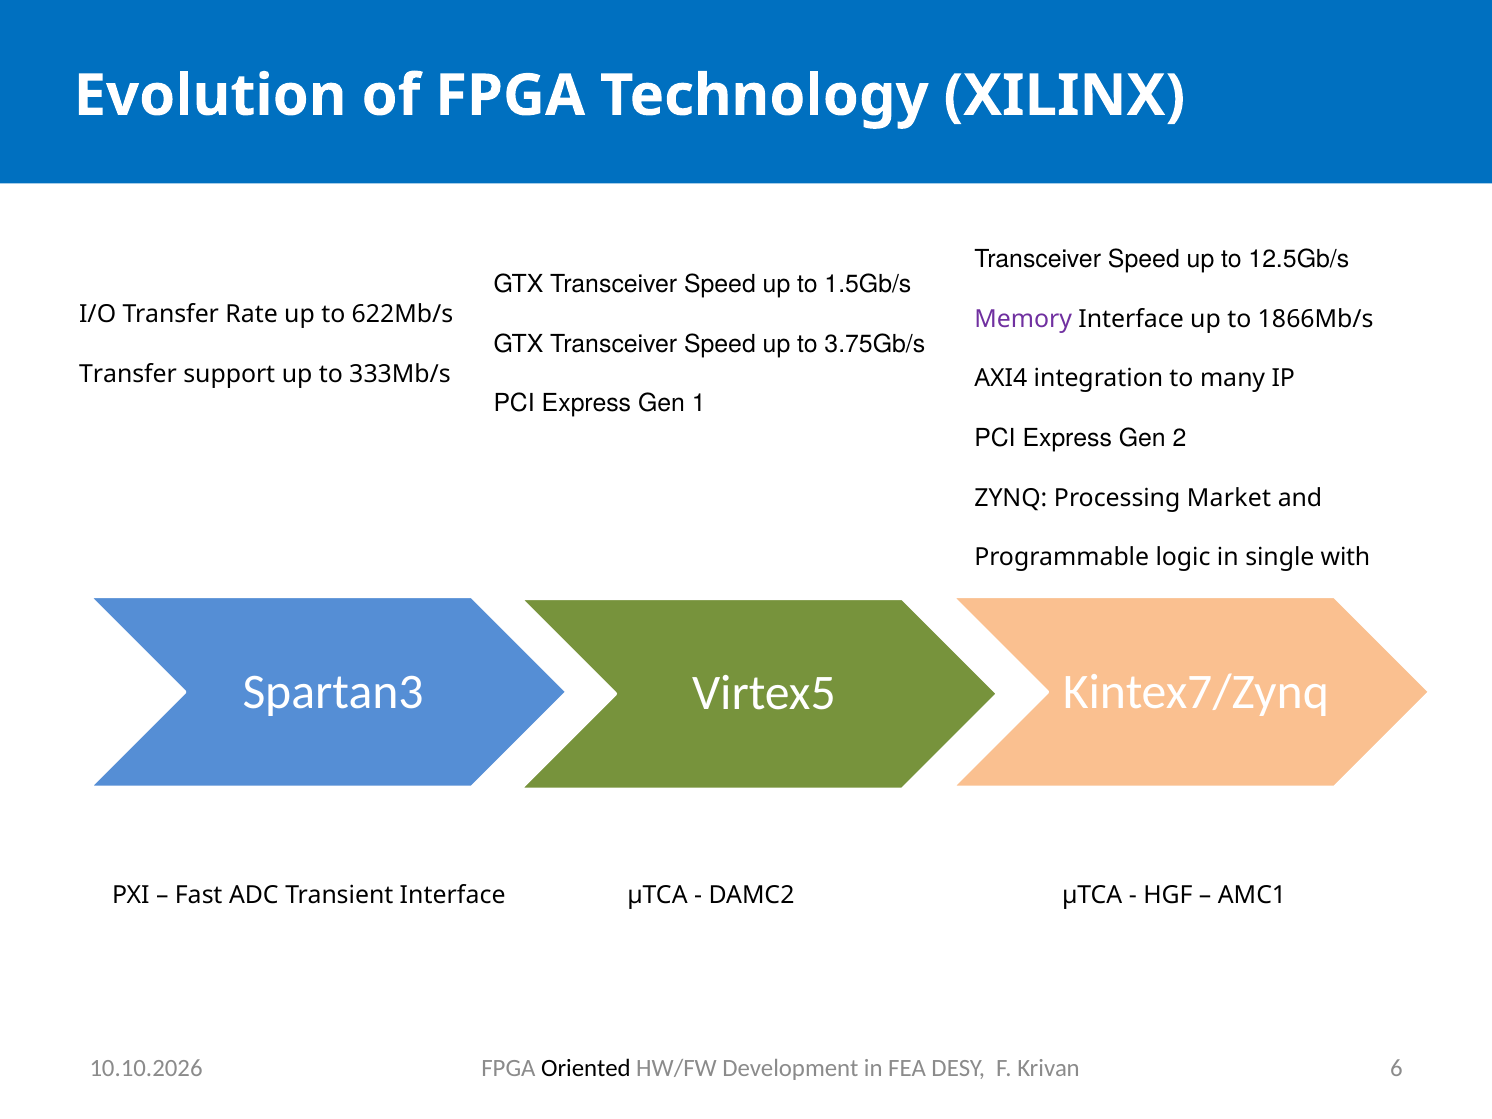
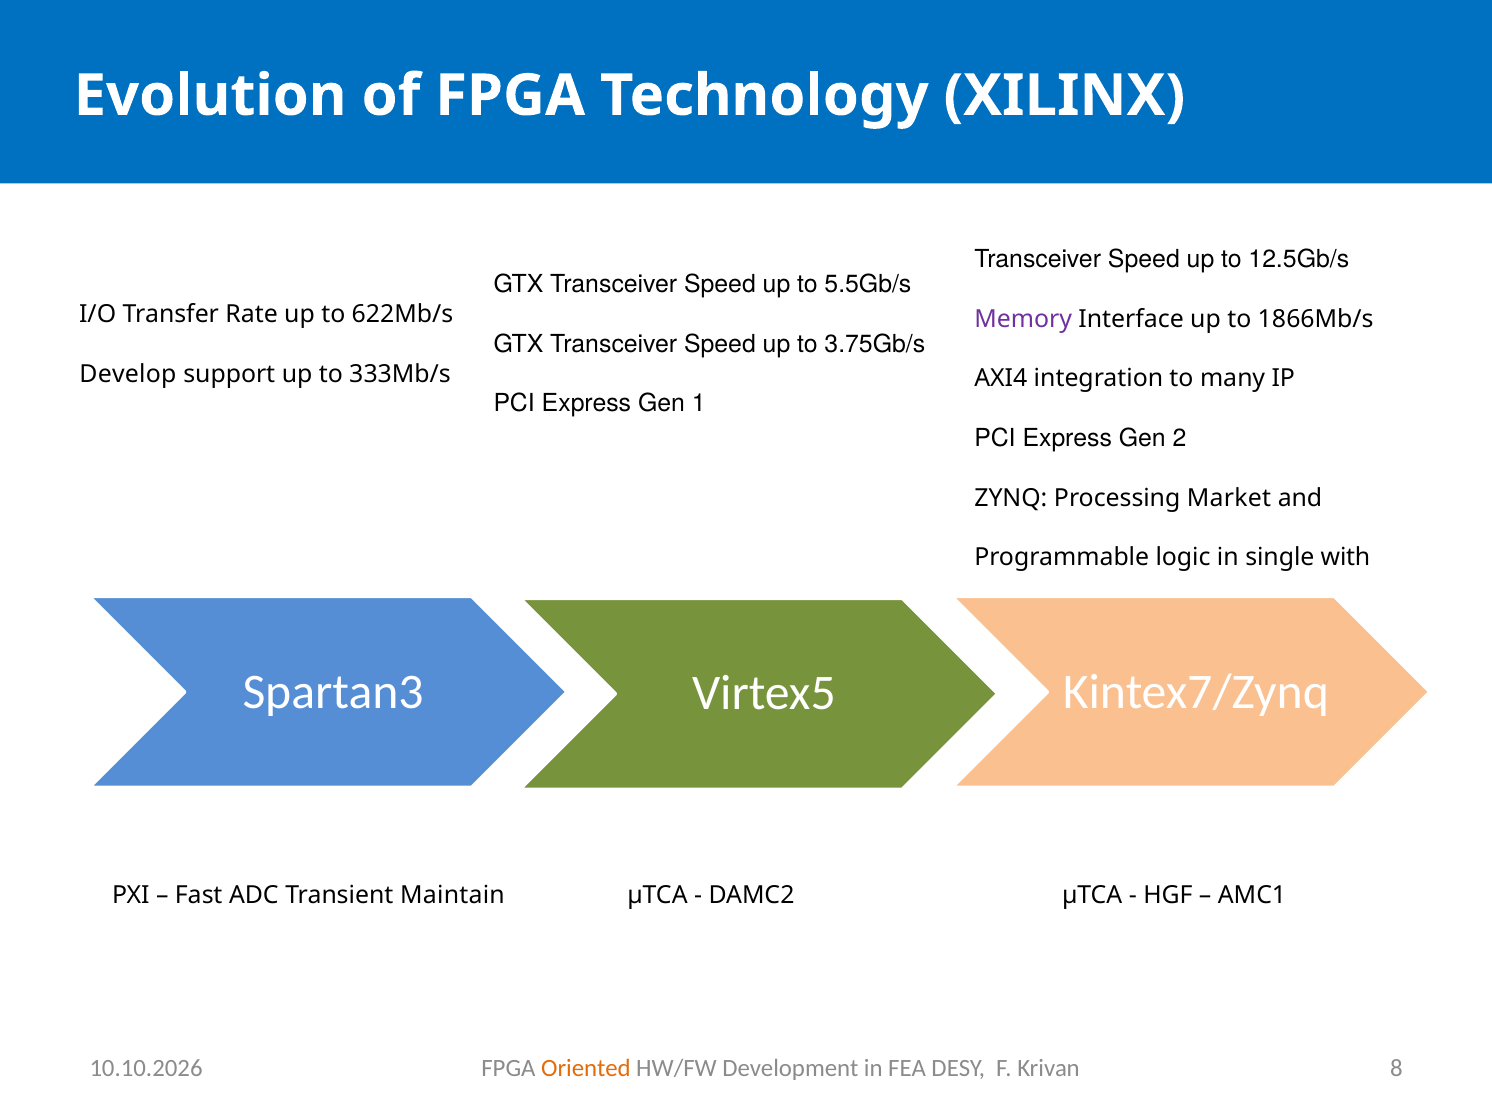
1.5Gb/s: 1.5Gb/s -> 5.5Gb/s
Transfer at (128, 374): Transfer -> Develop
Transient Interface: Interface -> Maintain
6: 6 -> 8
Oriented colour: black -> orange
